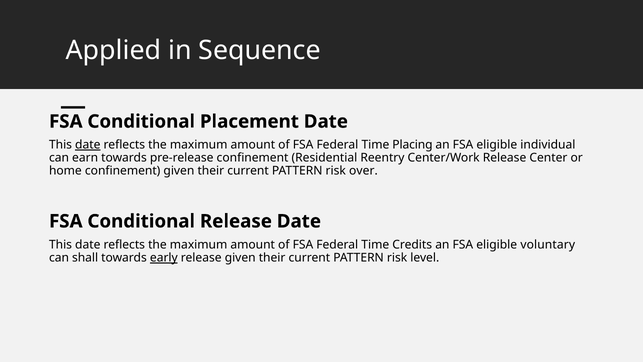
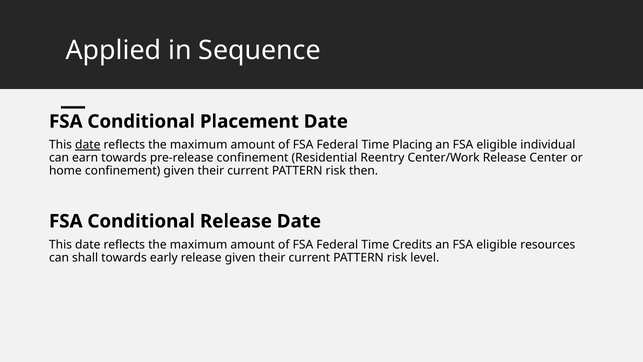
over: over -> then
voluntary: voluntary -> resources
early underline: present -> none
